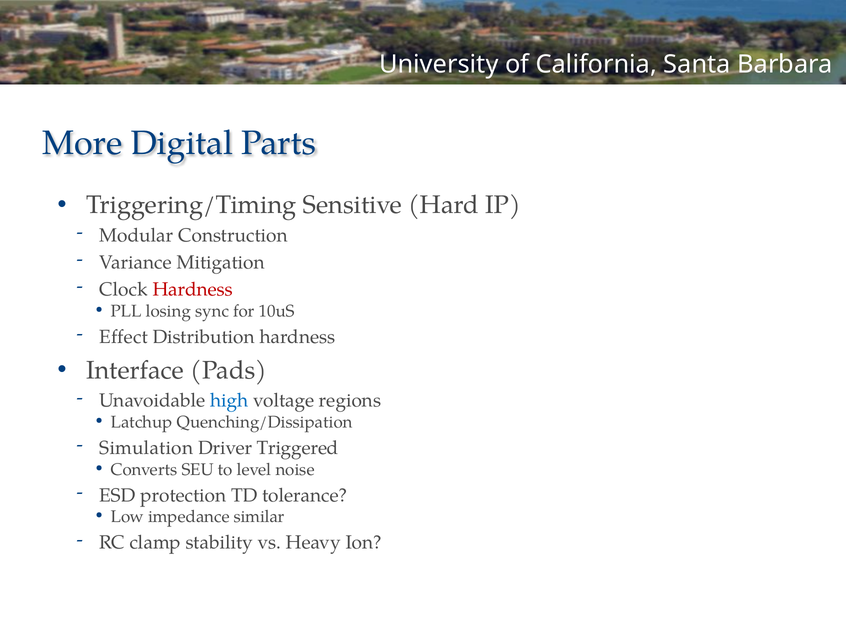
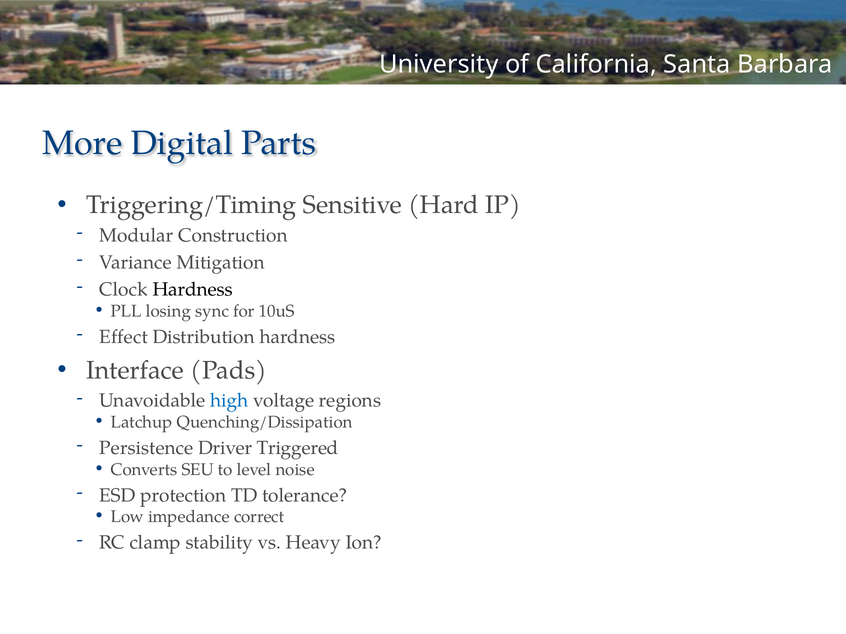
Hardness at (193, 290) colour: red -> black
Simulation: Simulation -> Persistence
similar: similar -> correct
